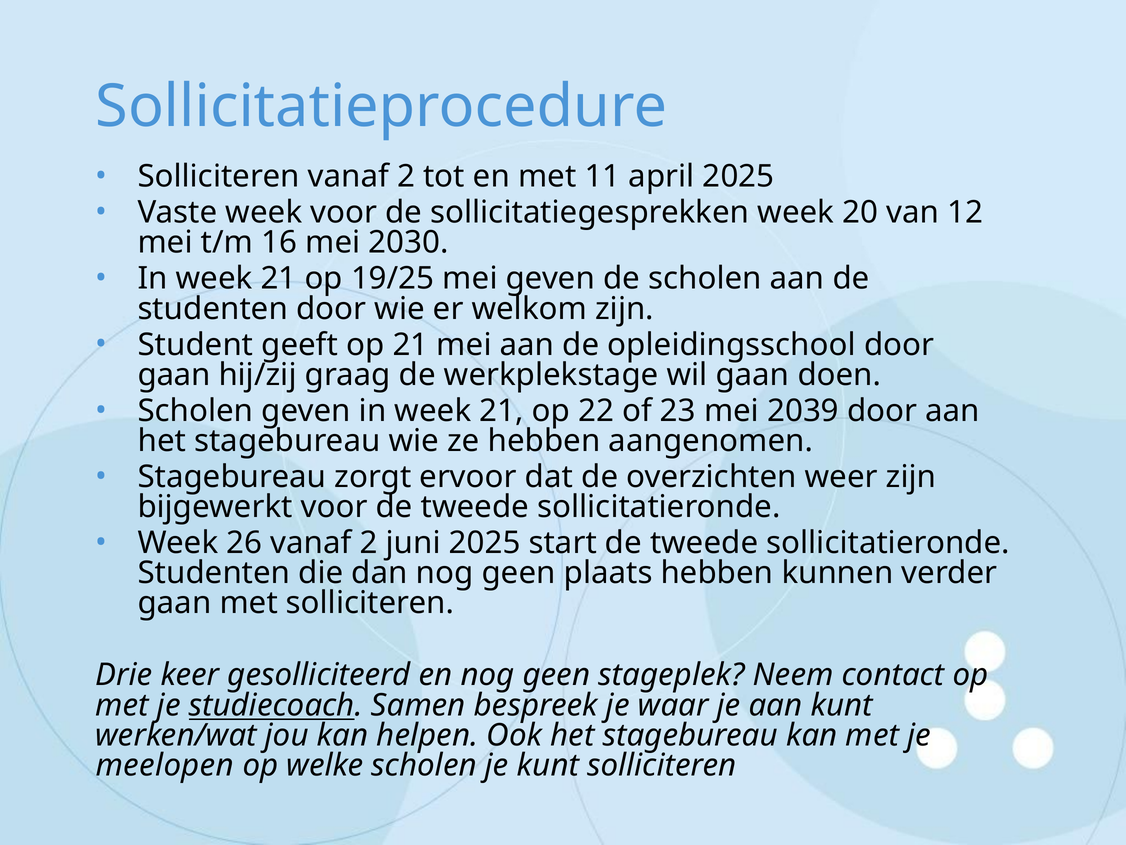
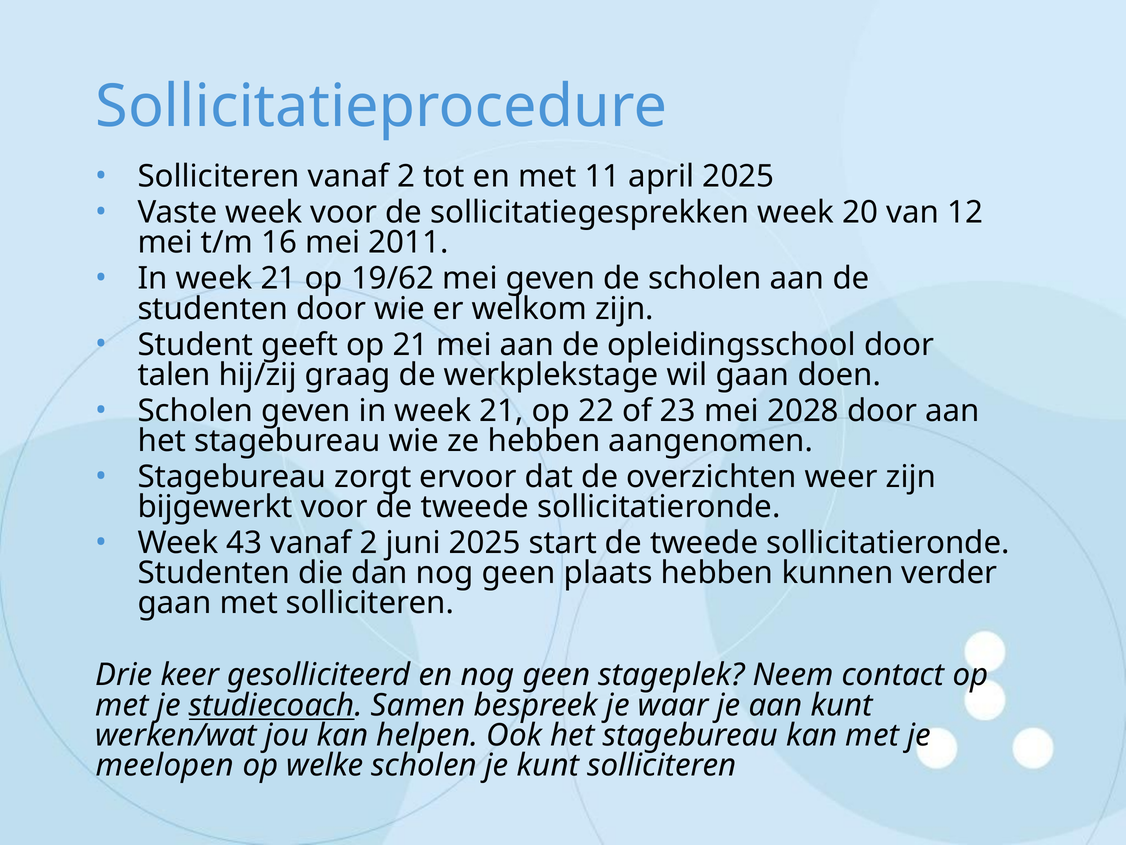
2030: 2030 -> 2011
19/25: 19/25 -> 19/62
gaan at (174, 375): gaan -> talen
2039: 2039 -> 2028
26: 26 -> 43
